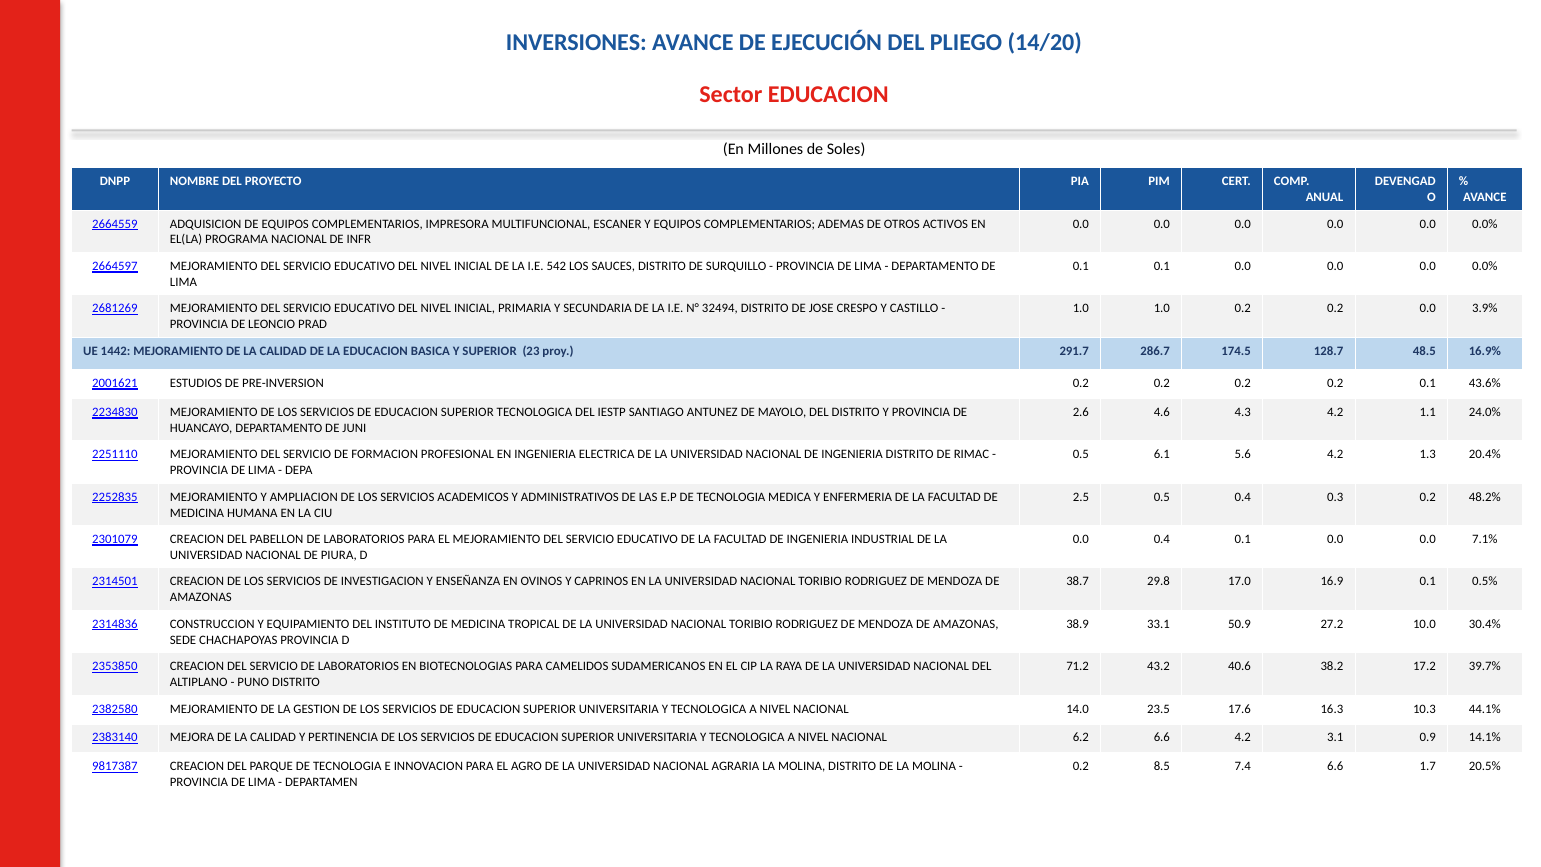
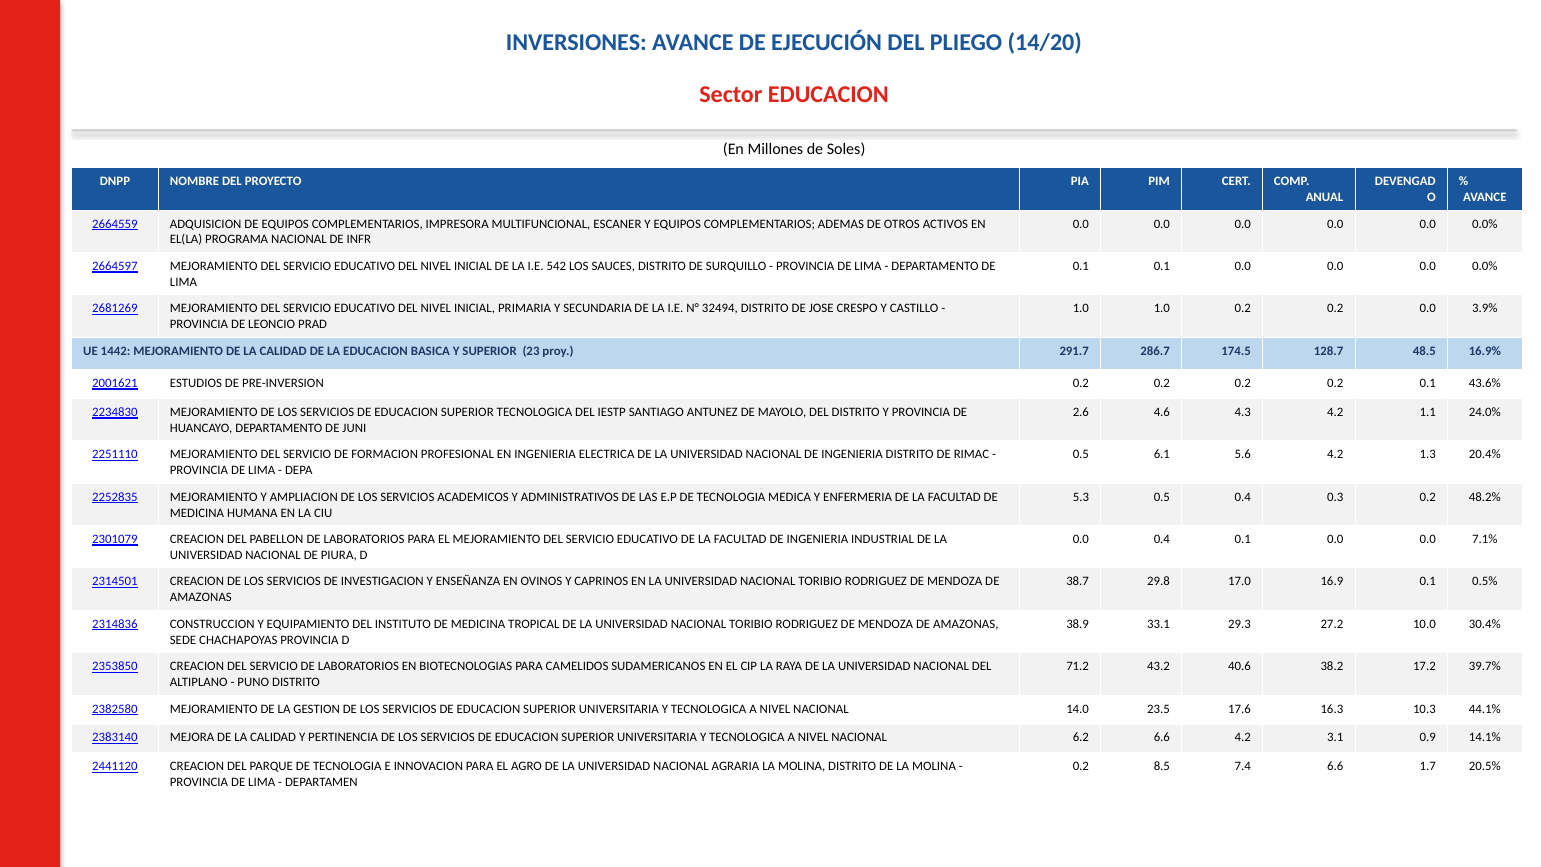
2.5: 2.5 -> 5.3
50.9: 50.9 -> 29.3
9817387: 9817387 -> 2441120
